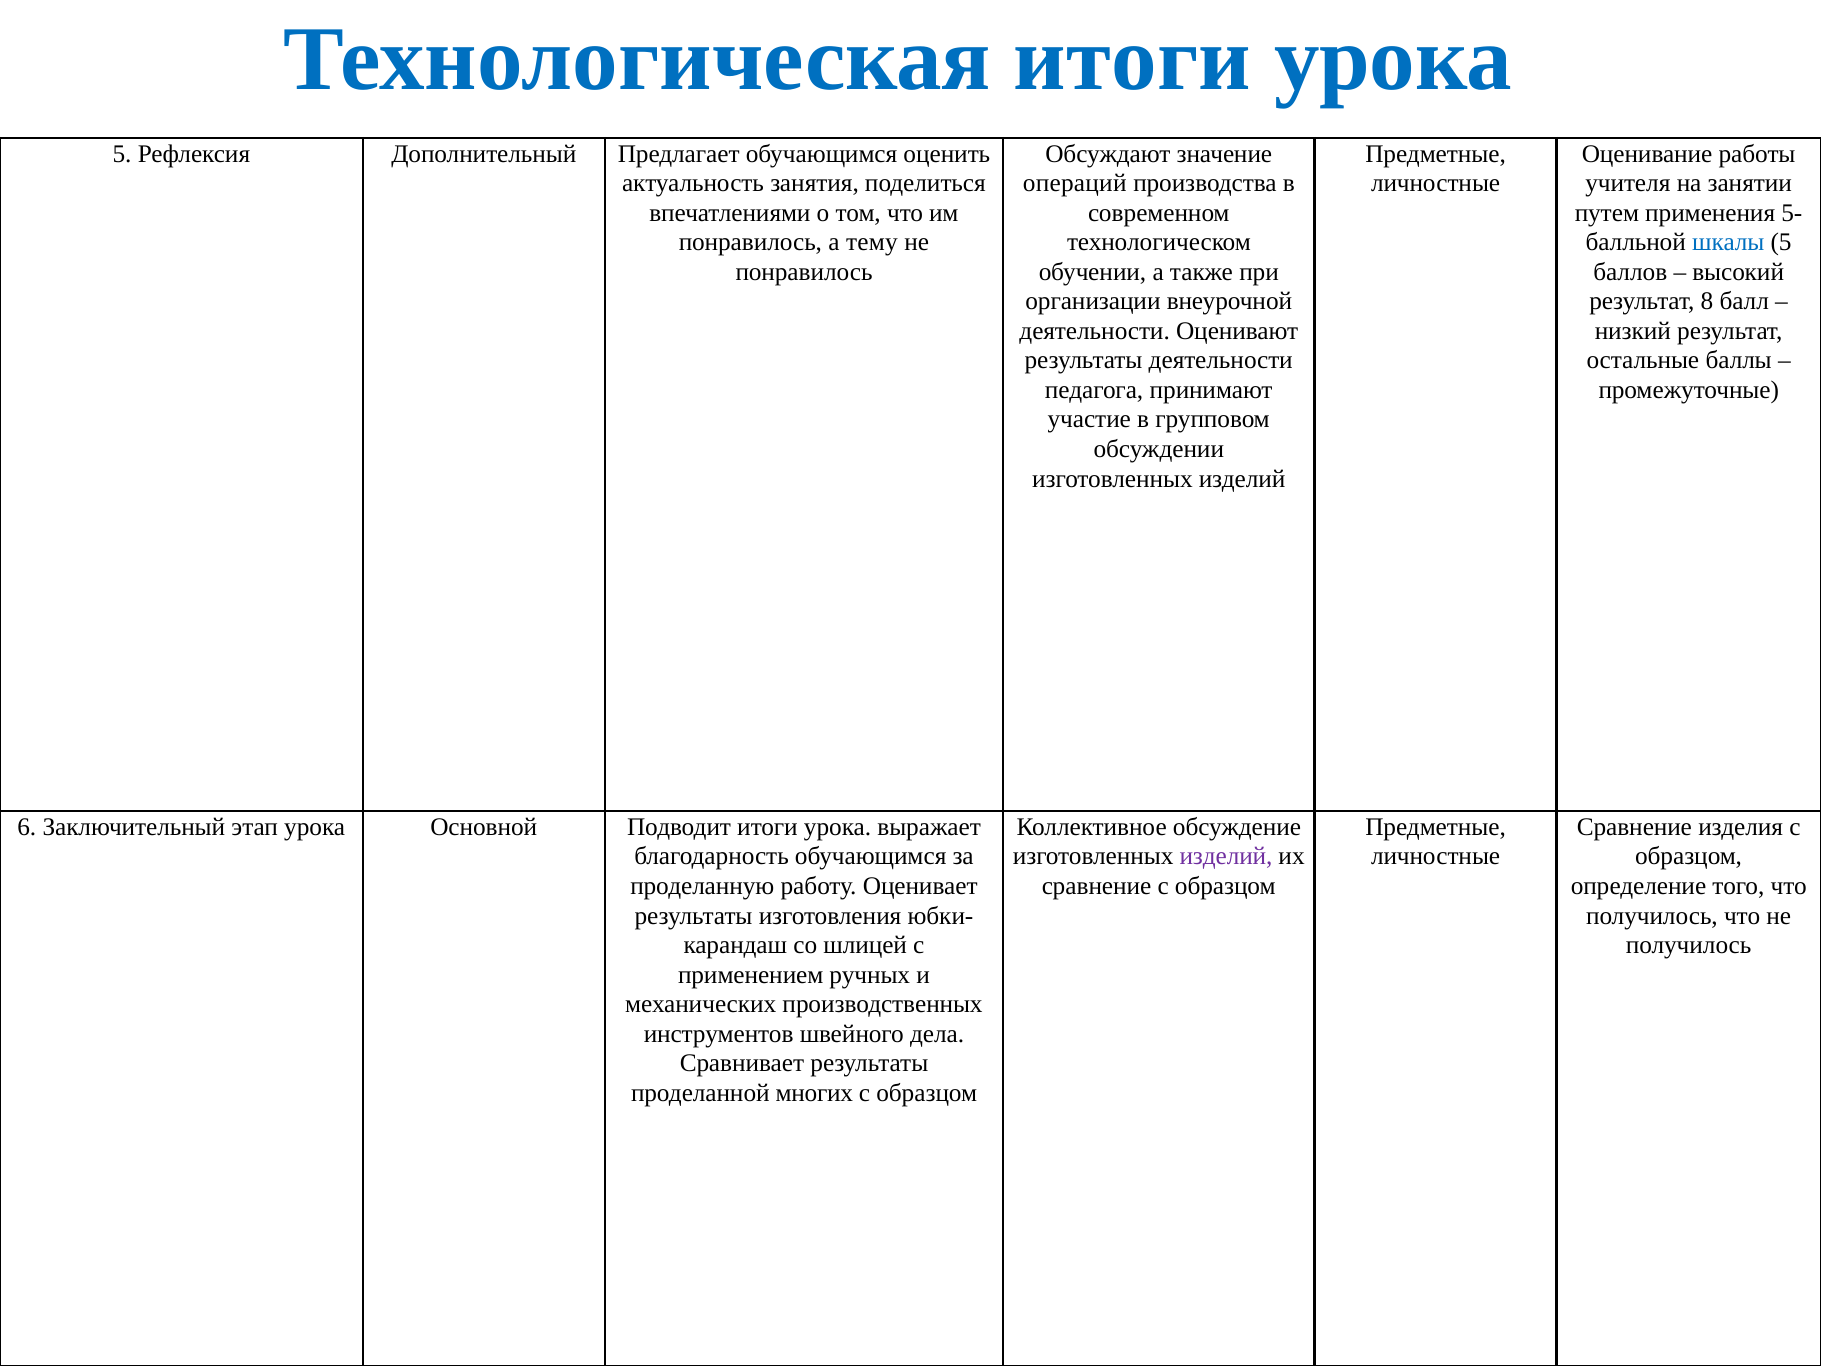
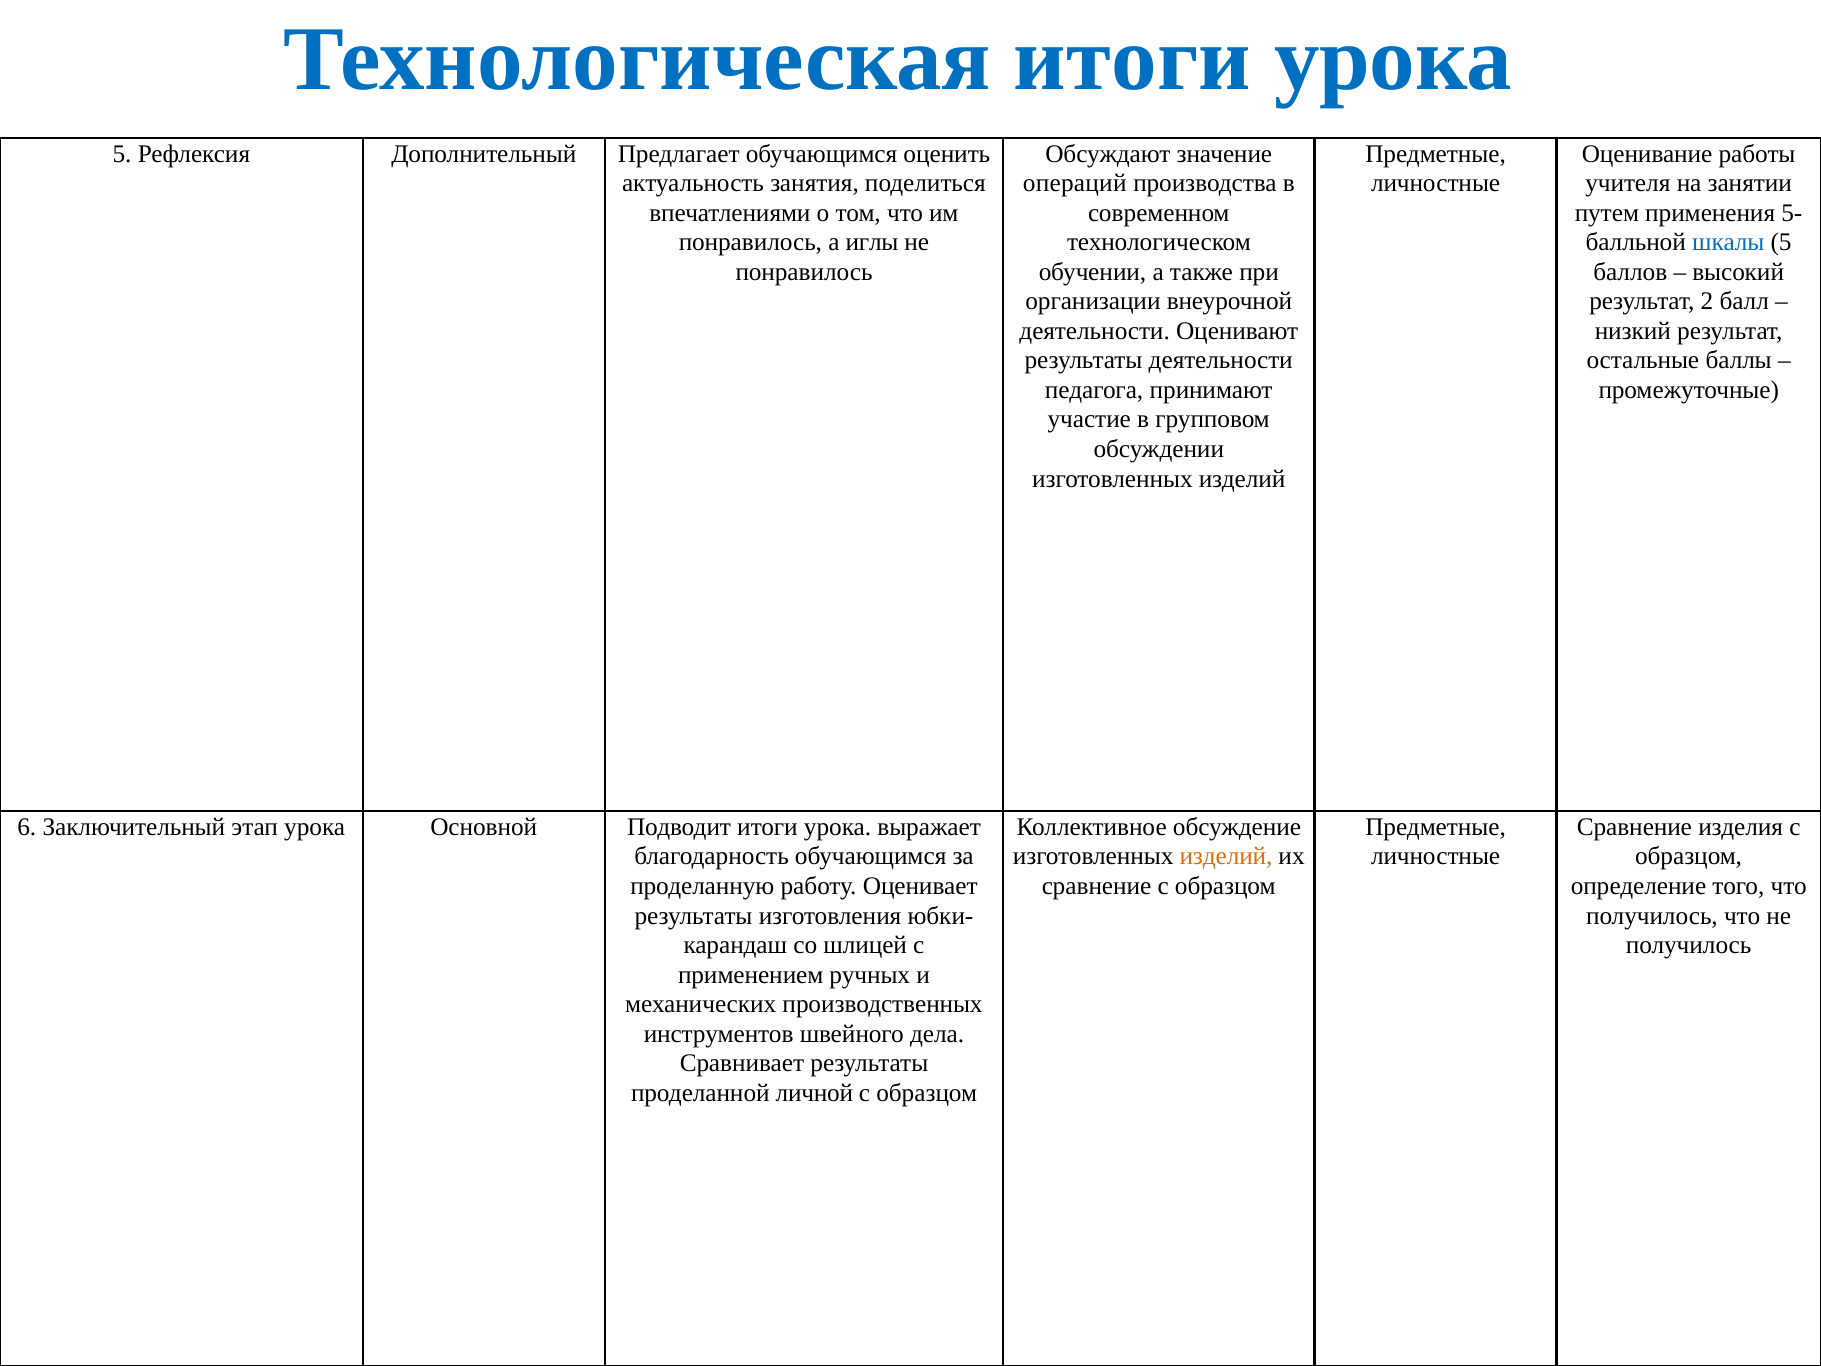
тему: тему -> иглы
8: 8 -> 2
изделий at (1226, 856) colour: purple -> orange
многих: многих -> личной
